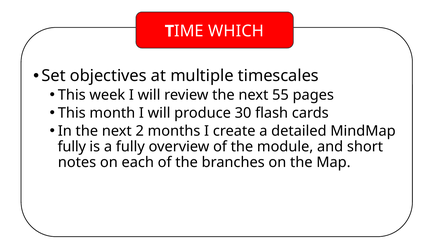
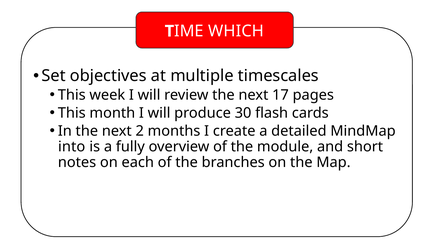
55: 55 -> 17
fully at (72, 147): fully -> into
